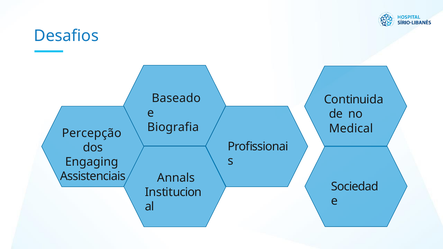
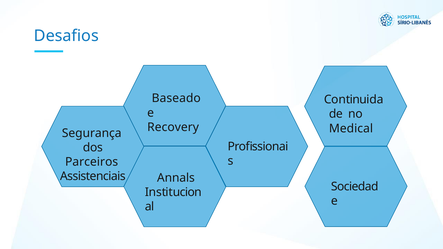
Biografia: Biografia -> Recovery
Percepção: Percepção -> Segurança
Engaging: Engaging -> Parceiros
